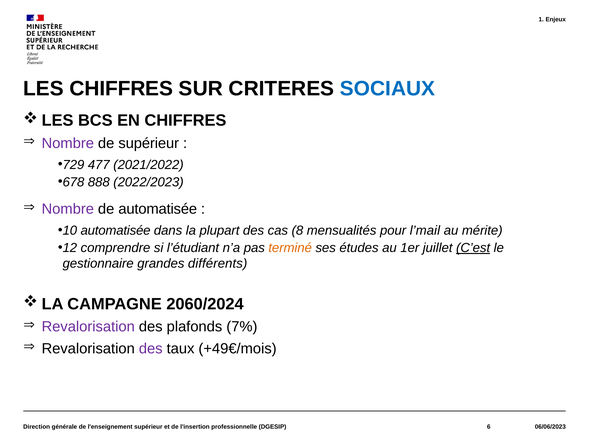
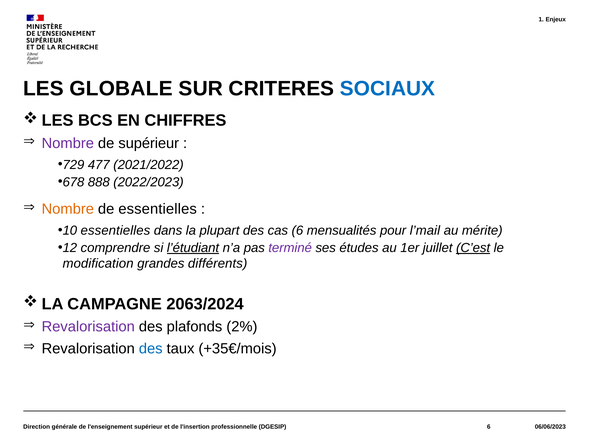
LES CHIFFRES: CHIFFRES -> GLOBALE
Nombre at (68, 209) colour: purple -> orange
de automatisée: automatisée -> essentielles
automatisée at (116, 230): automatisée -> essentielles
cas 8: 8 -> 6
l’étudiant underline: none -> present
terminé colour: orange -> purple
gestionnaire: gestionnaire -> modification
2060/2024: 2060/2024 -> 2063/2024
7%: 7% -> 2%
des at (151, 348) colour: purple -> blue
+49€/mois: +49€/mois -> +35€/mois
